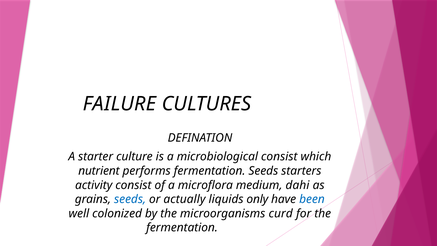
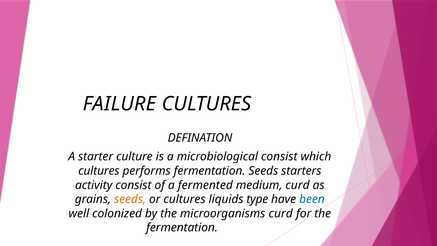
nutrient at (99, 171): nutrient -> cultures
microflora: microflora -> fermented
medium dahi: dahi -> curd
seeds at (130, 199) colour: blue -> orange
or actually: actually -> cultures
only: only -> type
